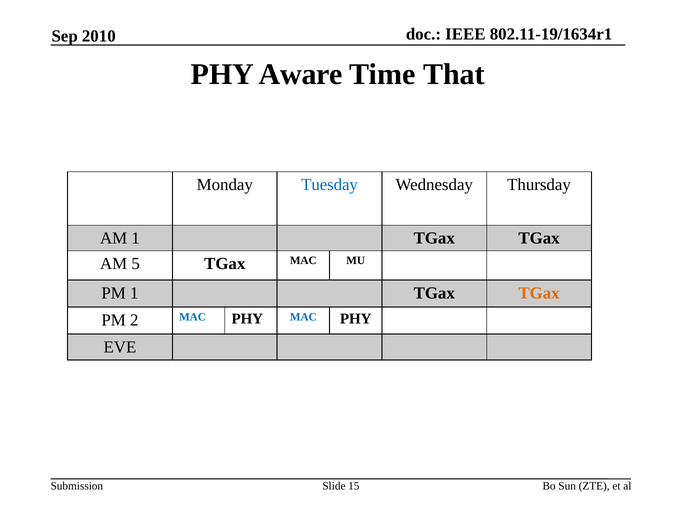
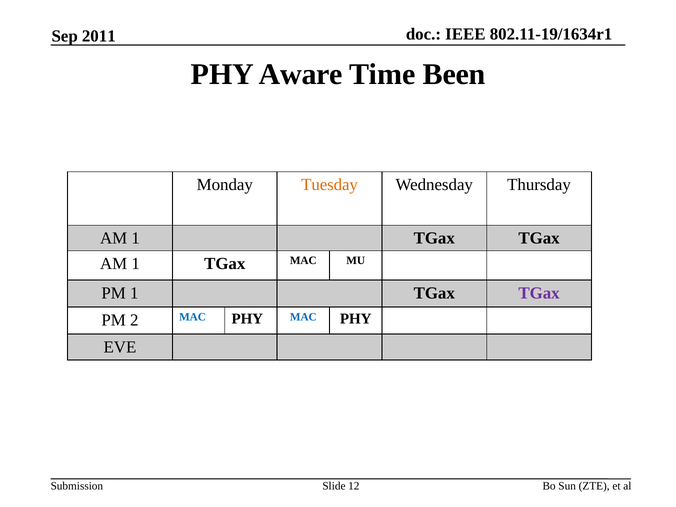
2010: 2010 -> 2011
That: That -> Been
Tuesday colour: blue -> orange
5 at (136, 264): 5 -> 1
TGax at (539, 293) colour: orange -> purple
15: 15 -> 12
